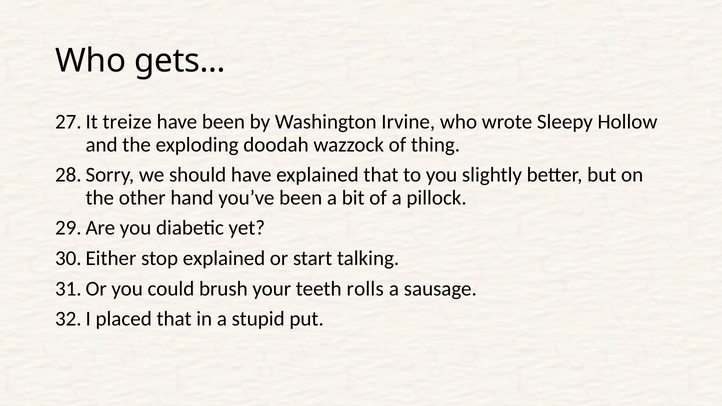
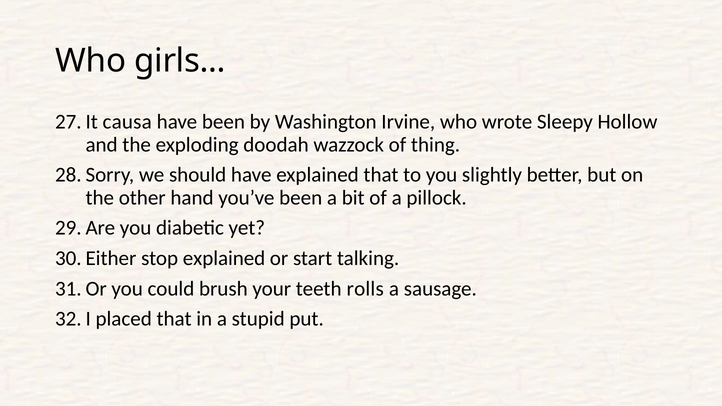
gets: gets -> girls
treize: treize -> causa
